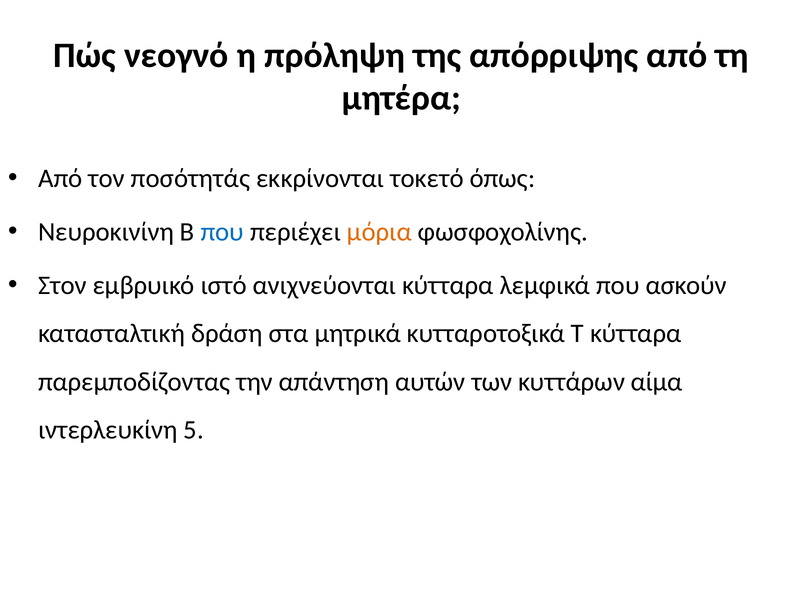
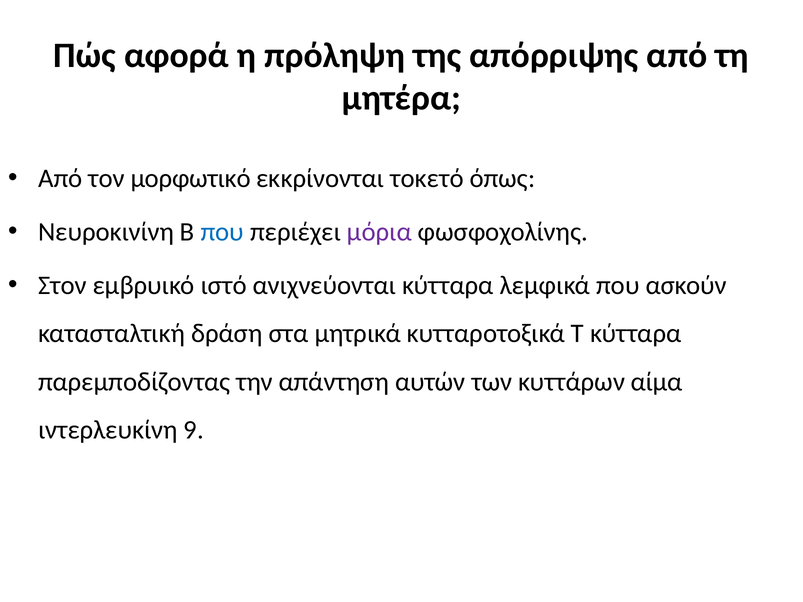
νεογνό: νεογνό -> αφορά
ποσότητάς: ποσότητάς -> μορφωτικό
μόρια colour: orange -> purple
5: 5 -> 9
